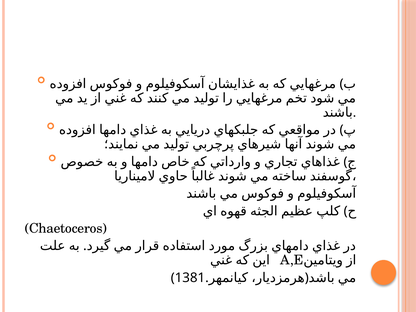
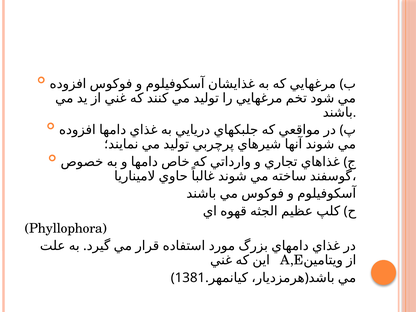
Chaetoceros: Chaetoceros -> Phyllophora
